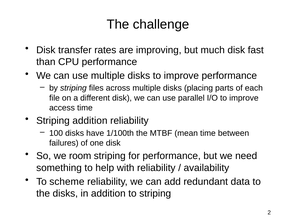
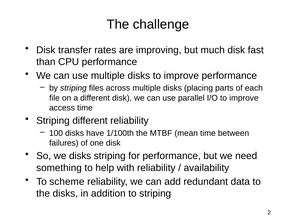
Striping addition: addition -> different
we room: room -> disks
